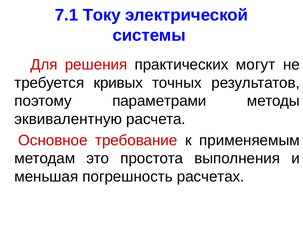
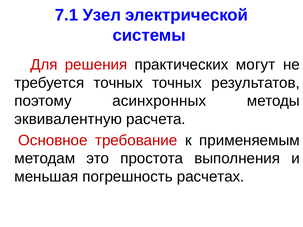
Току: Току -> Узел
требуется кривых: кривых -> точных
параметрами: параметрами -> асинхронных
